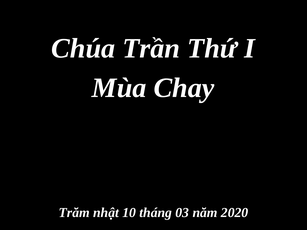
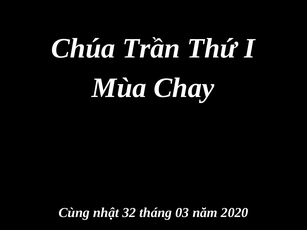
Trăm: Trăm -> Cùng
10: 10 -> 32
